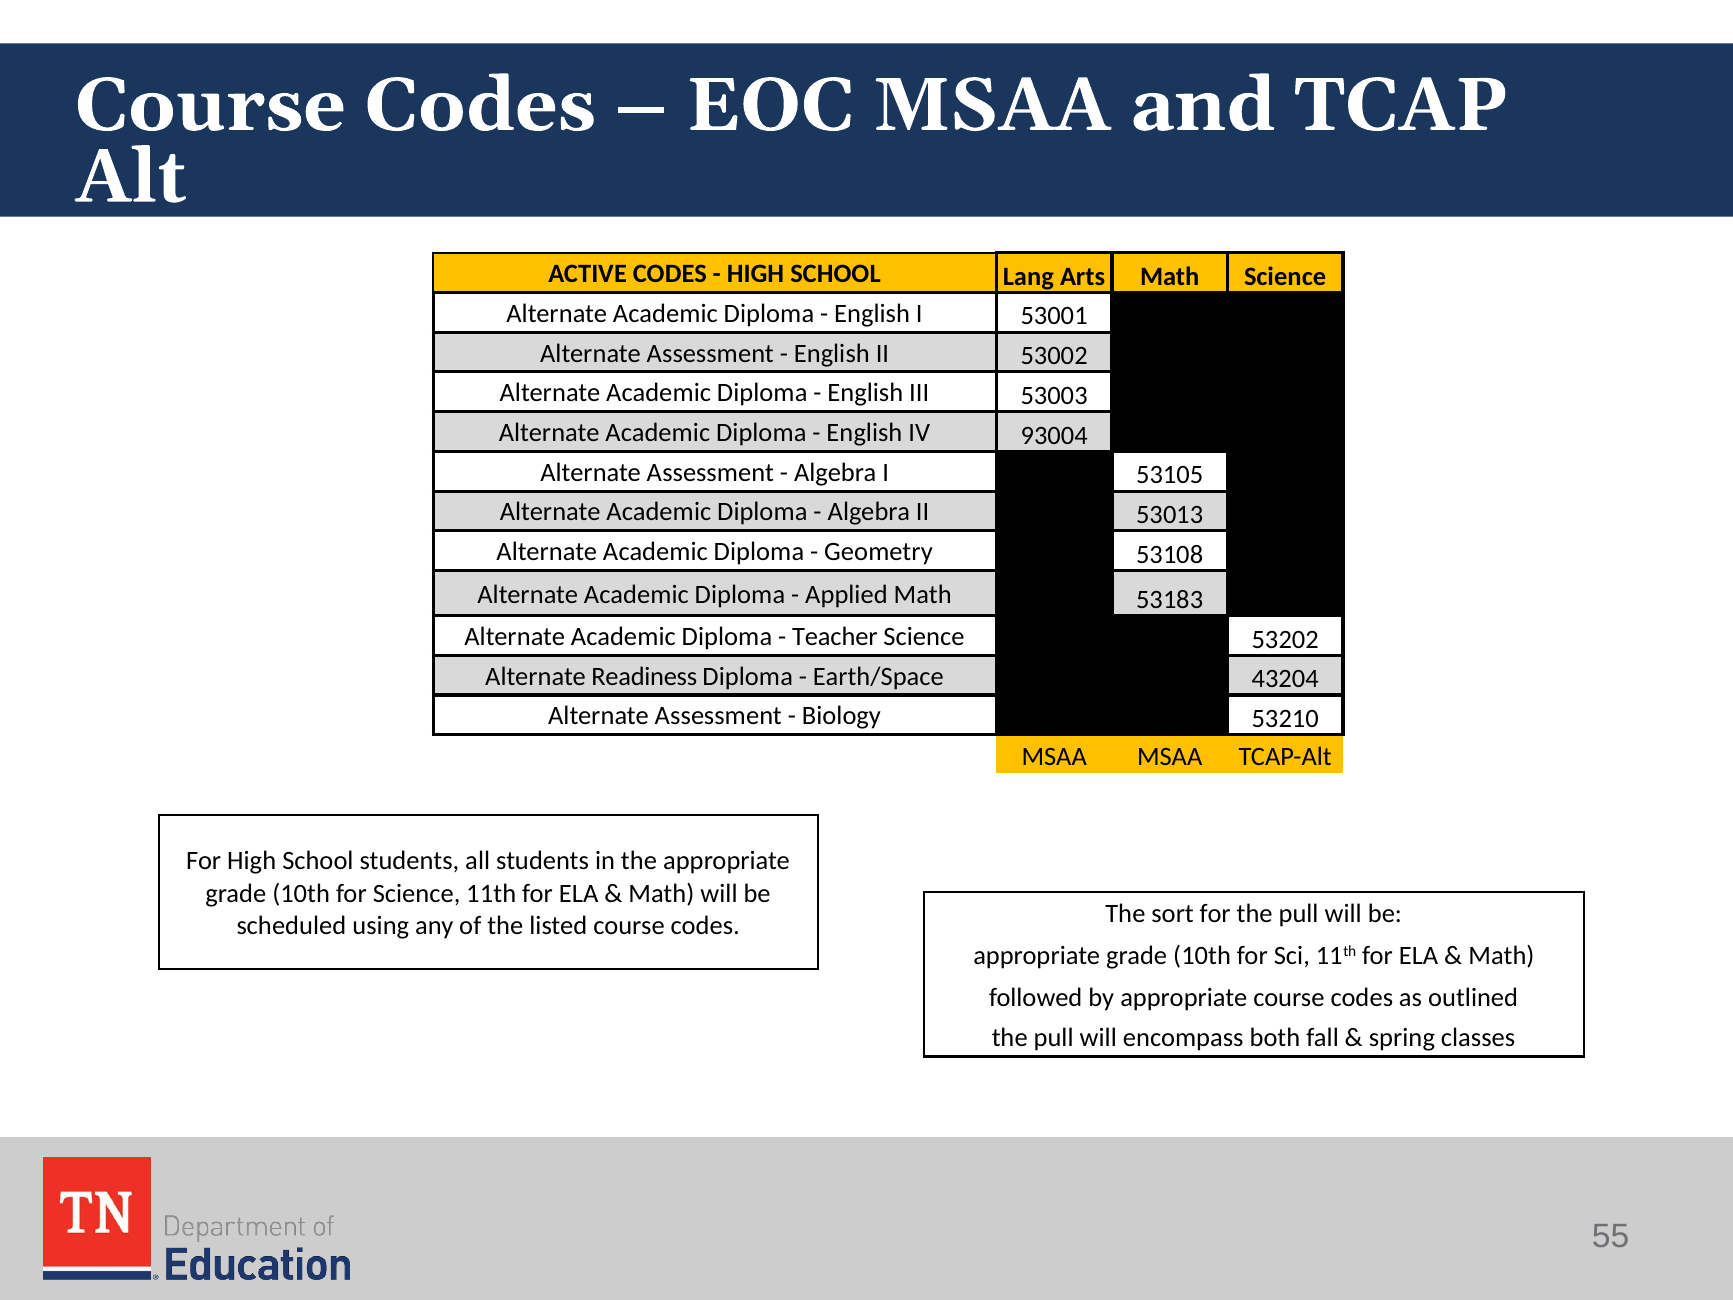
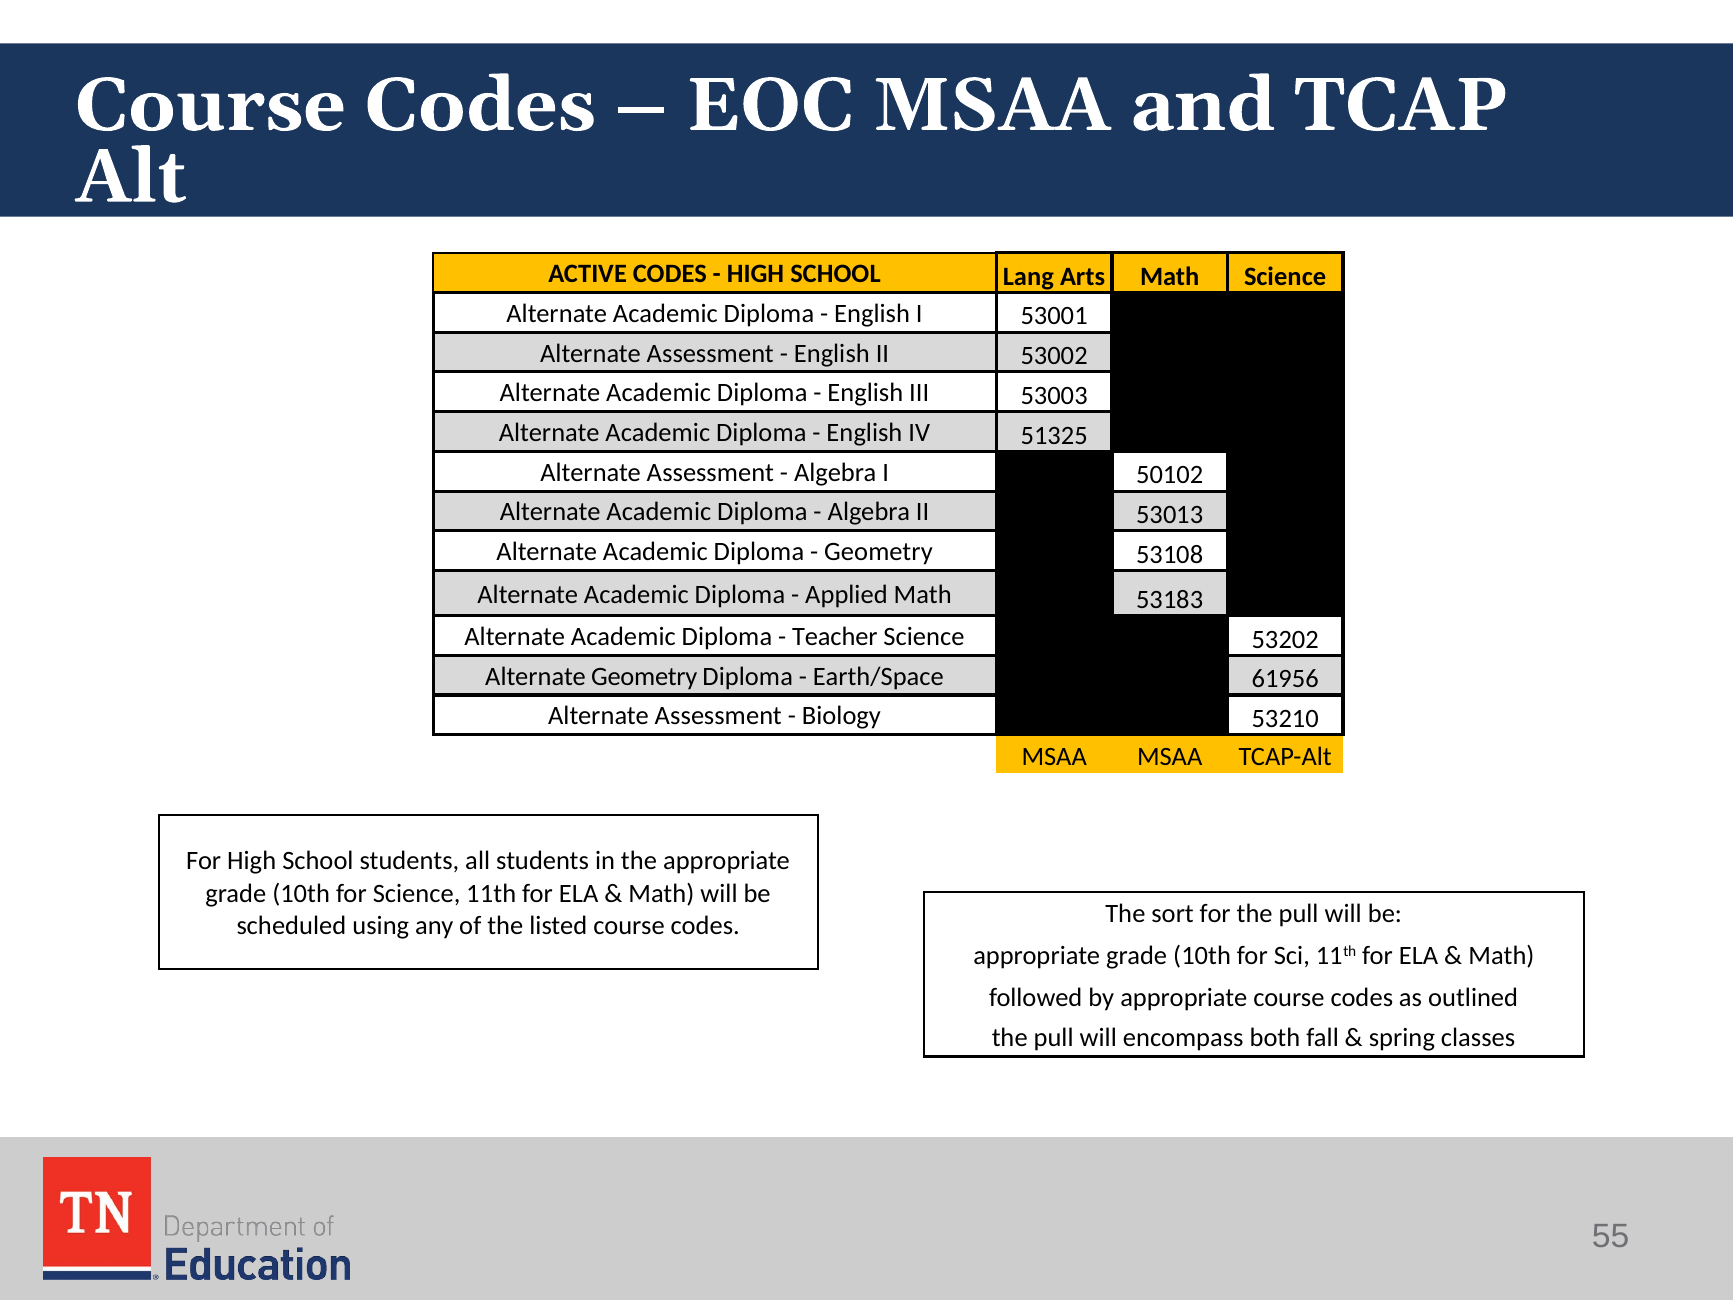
93004: 93004 -> 51325
53105: 53105 -> 50102
Alternate Readiness: Readiness -> Geometry
43204: 43204 -> 61956
